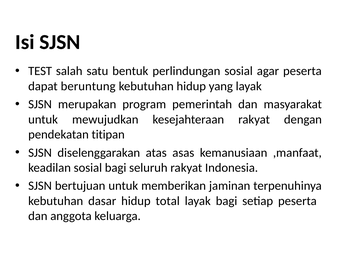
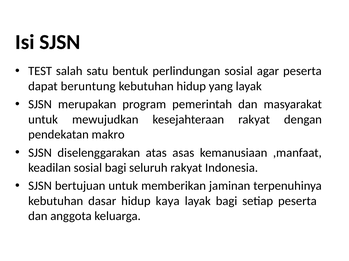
titipan: titipan -> makro
total: total -> kaya
